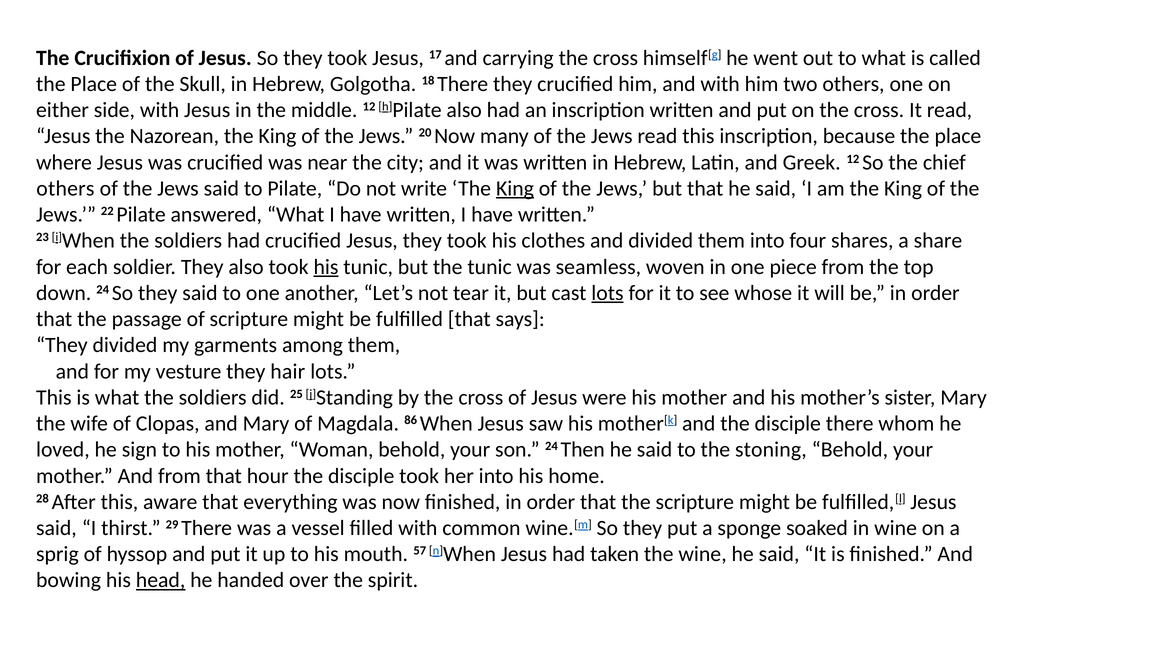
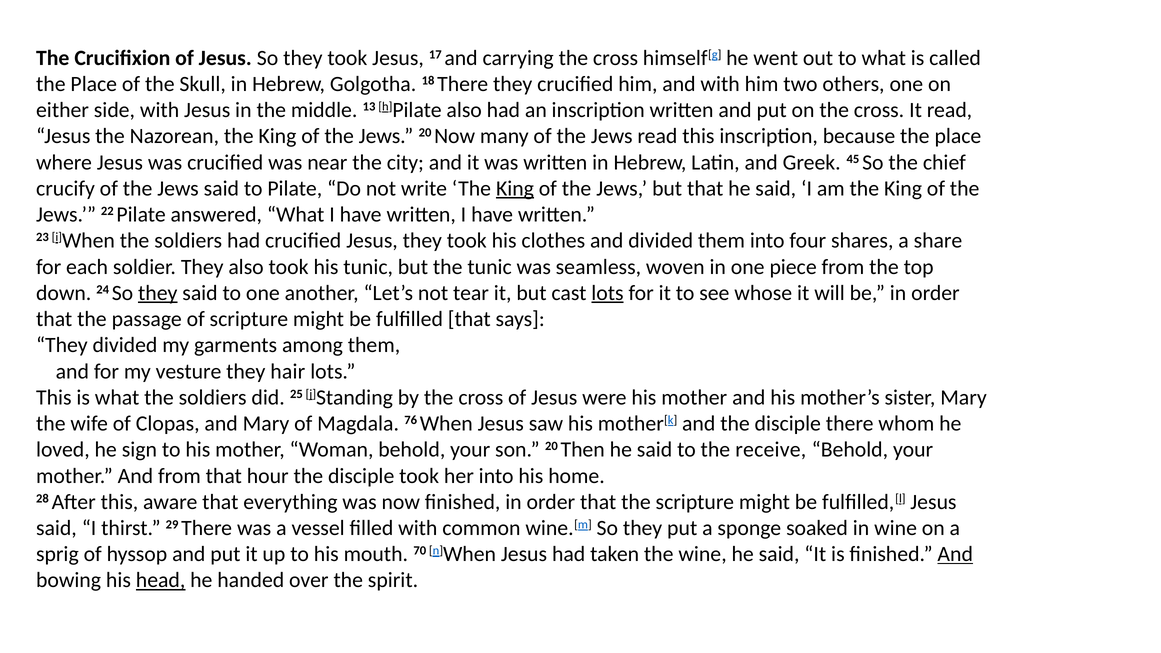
middle 12: 12 -> 13
Greek 12: 12 -> 45
others at (65, 189): others -> crucify
his at (326, 267) underline: present -> none
they at (158, 293) underline: none -> present
86: 86 -> 76
son 24: 24 -> 20
stoning: stoning -> receive
57: 57 -> 70
And at (955, 554) underline: none -> present
